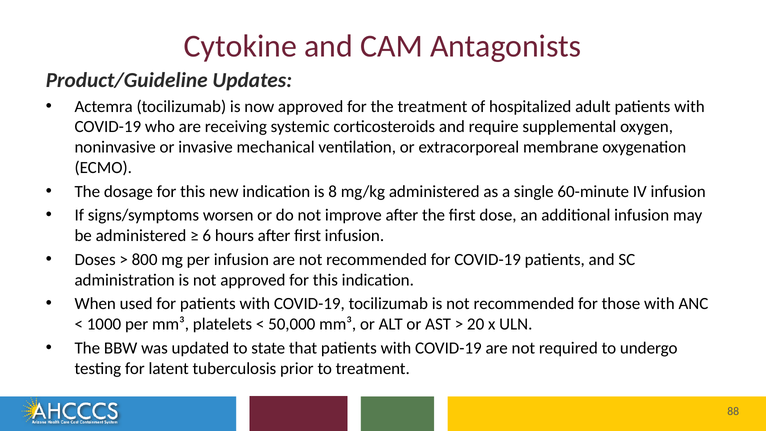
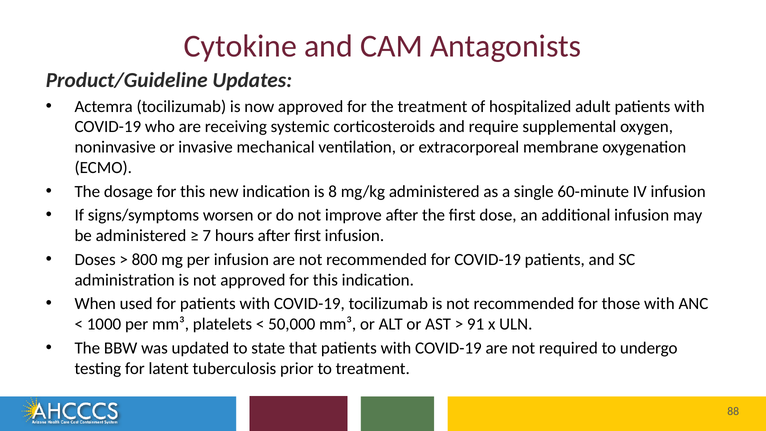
6: 6 -> 7
20: 20 -> 91
